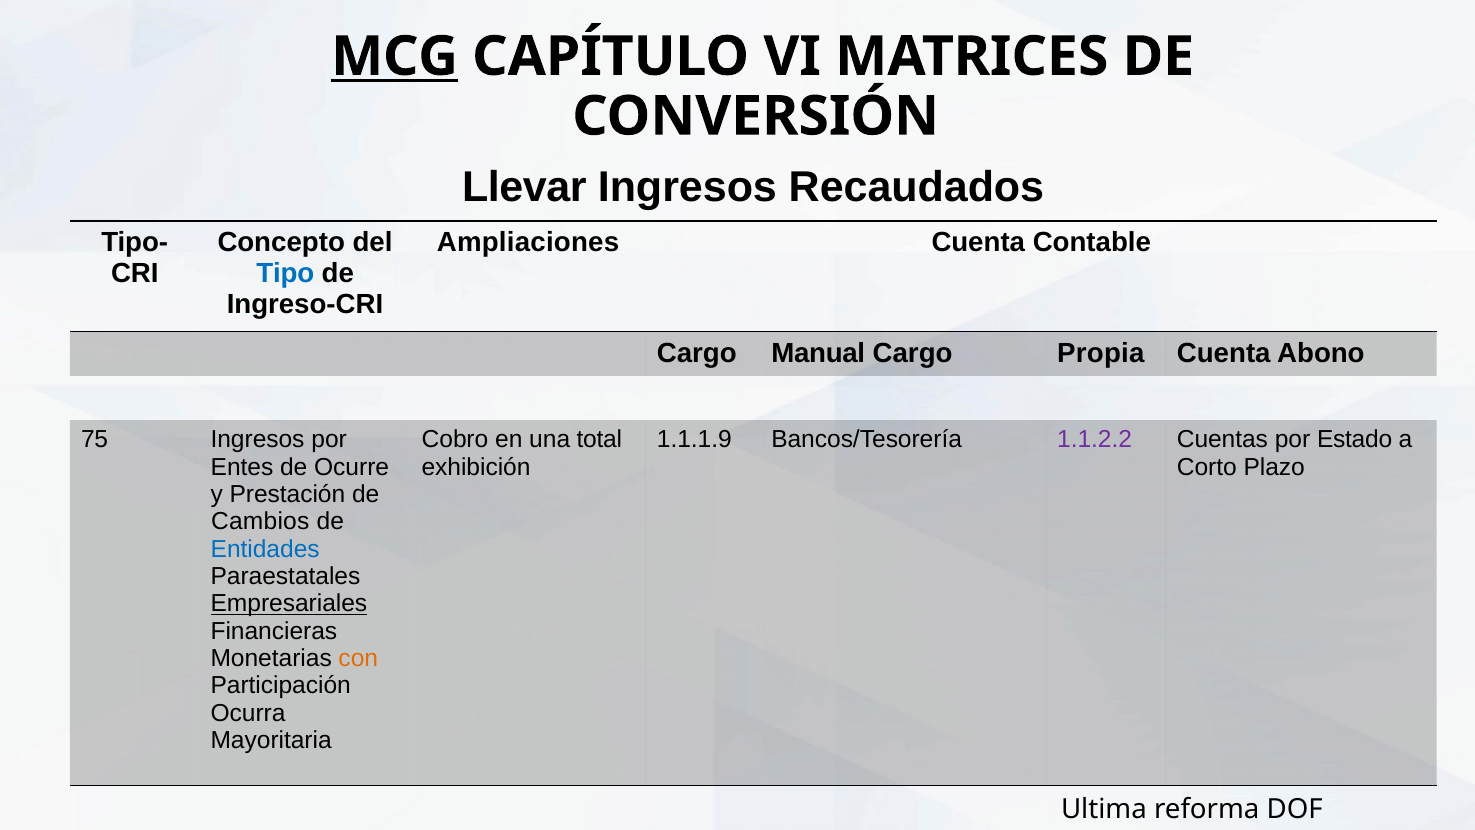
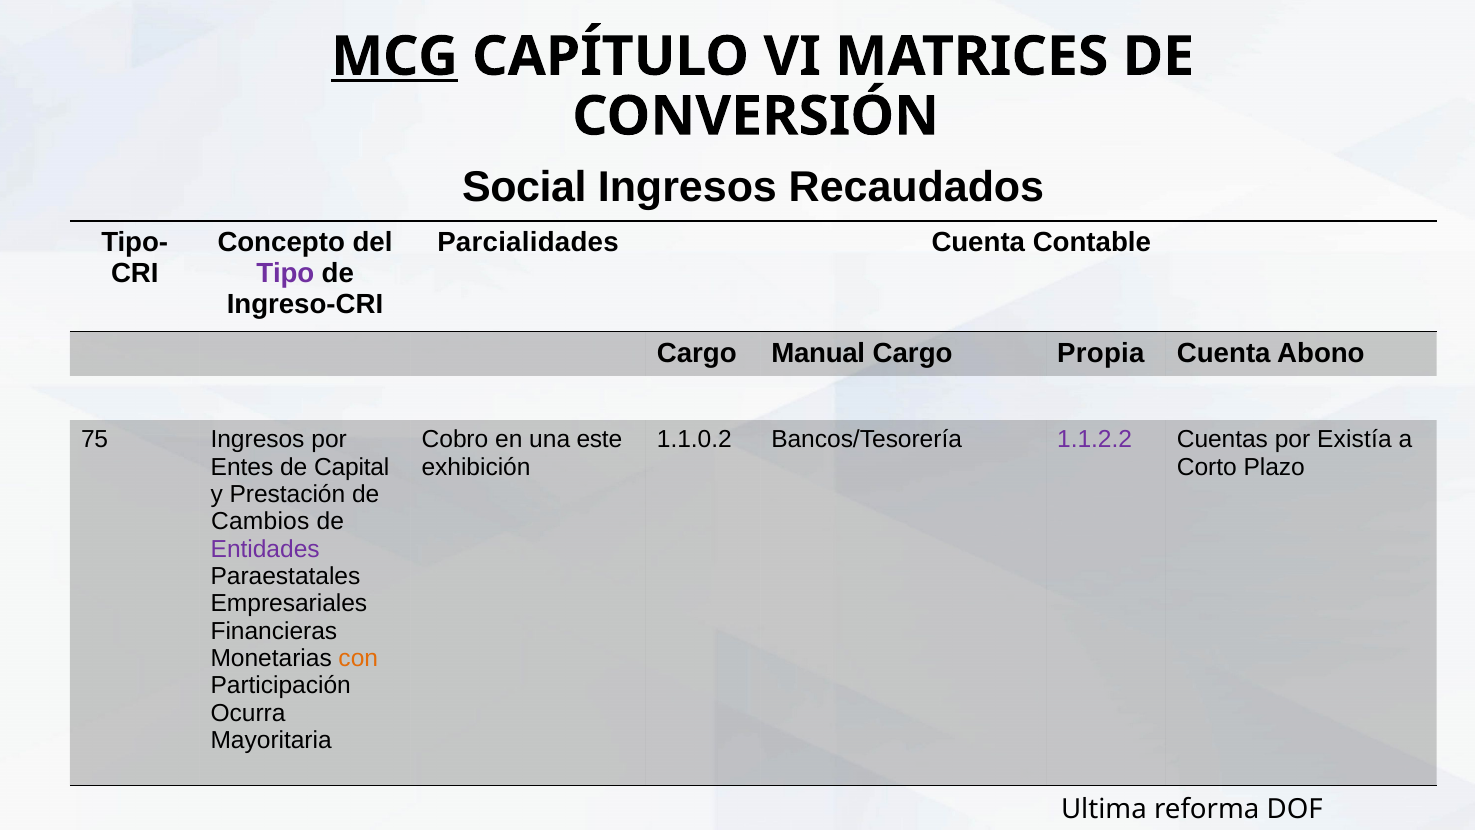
Llevar: Llevar -> Social
Ampliaciones: Ampliaciones -> Parcialidades
Tipo colour: blue -> purple
total: total -> este
1.1.1.9: 1.1.1.9 -> 1.1.0.2
Estado: Estado -> Existía
Ocurre: Ocurre -> Capital
Entidades colour: blue -> purple
Empresariales underline: present -> none
